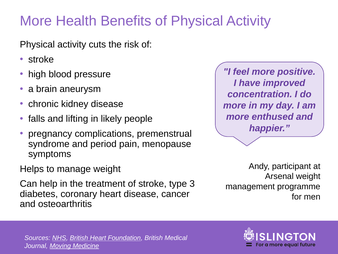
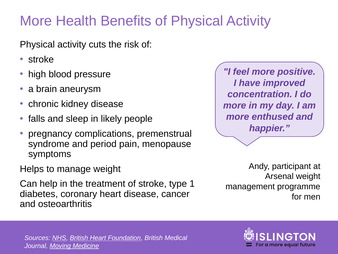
lifting: lifting -> sleep
3: 3 -> 1
